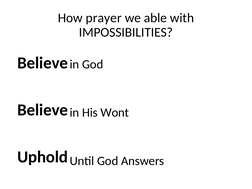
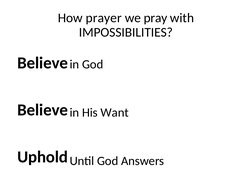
able: able -> pray
Wont: Wont -> Want
